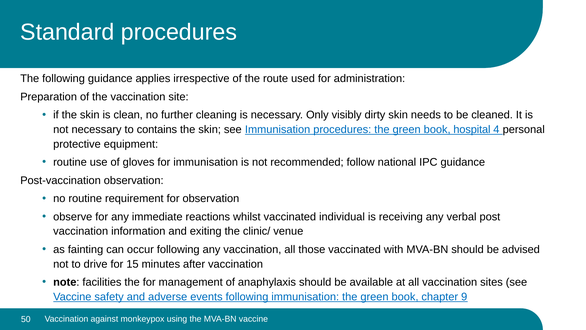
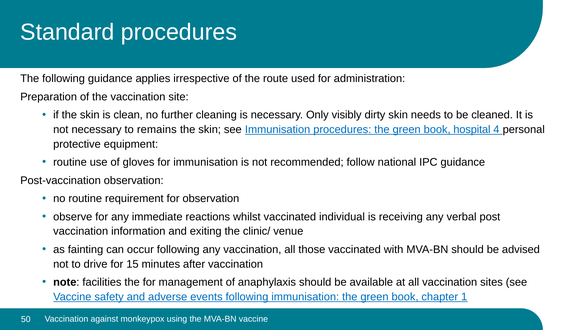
contains: contains -> remains
9: 9 -> 1
